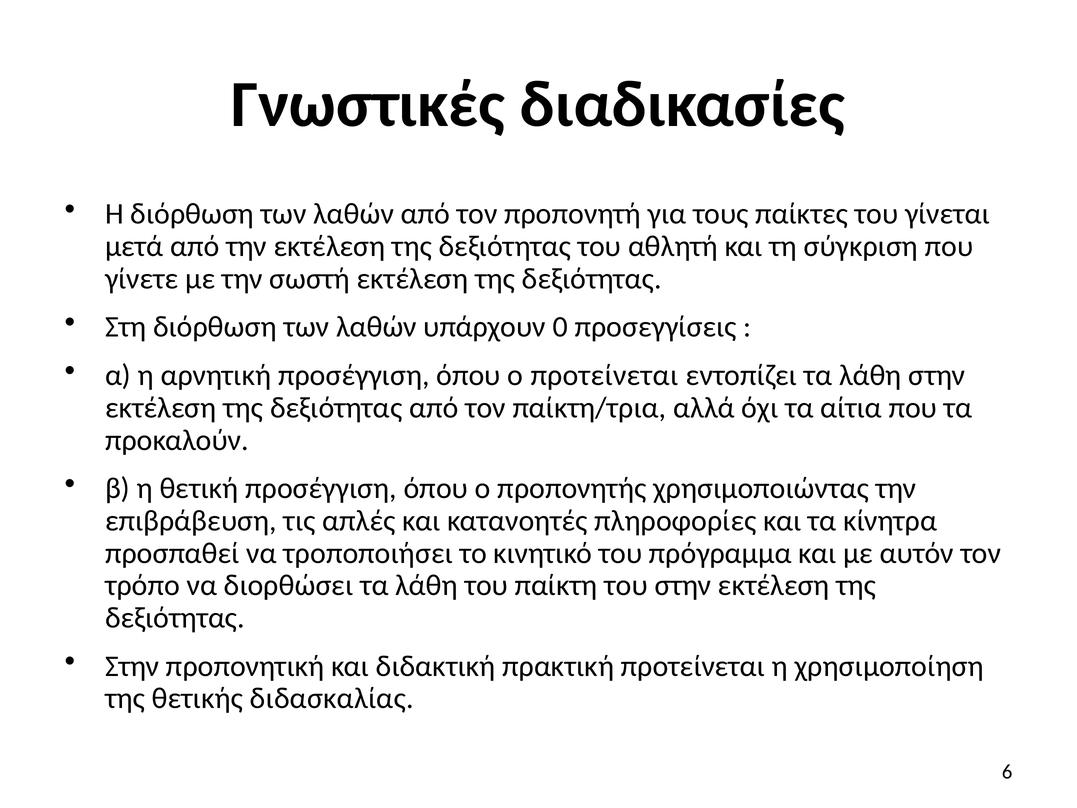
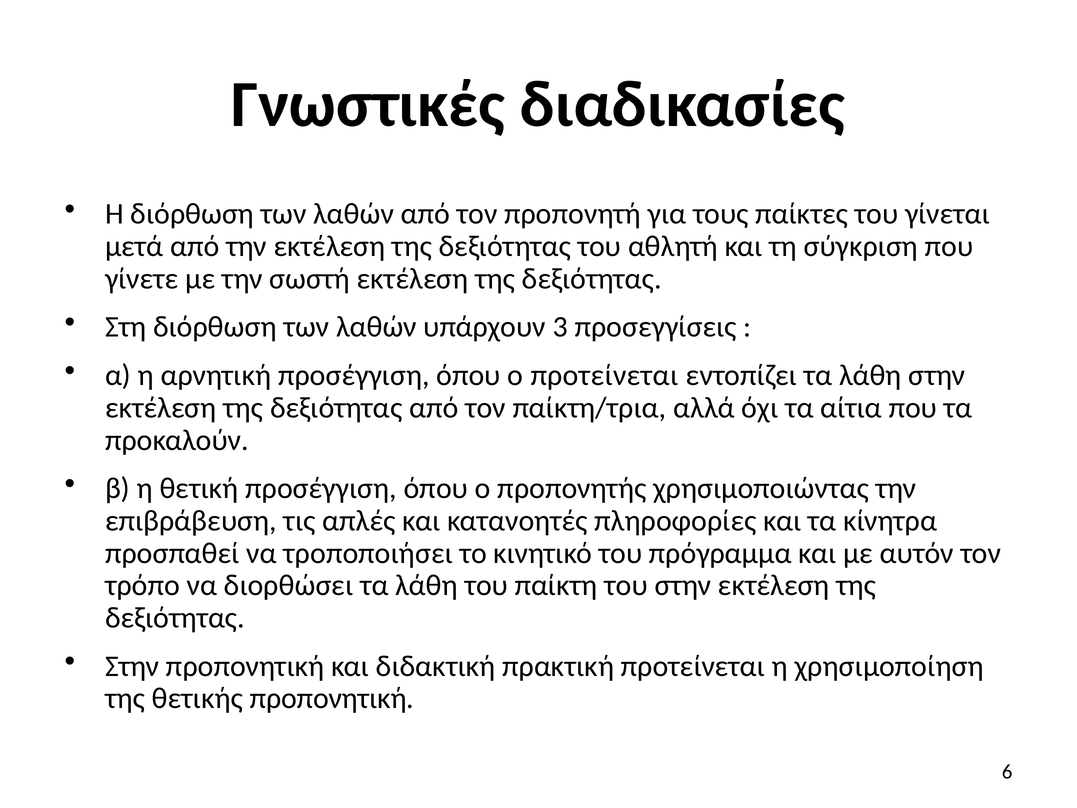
0: 0 -> 3
θετικής διδασκαλίας: διδασκαλίας -> προπονητική
